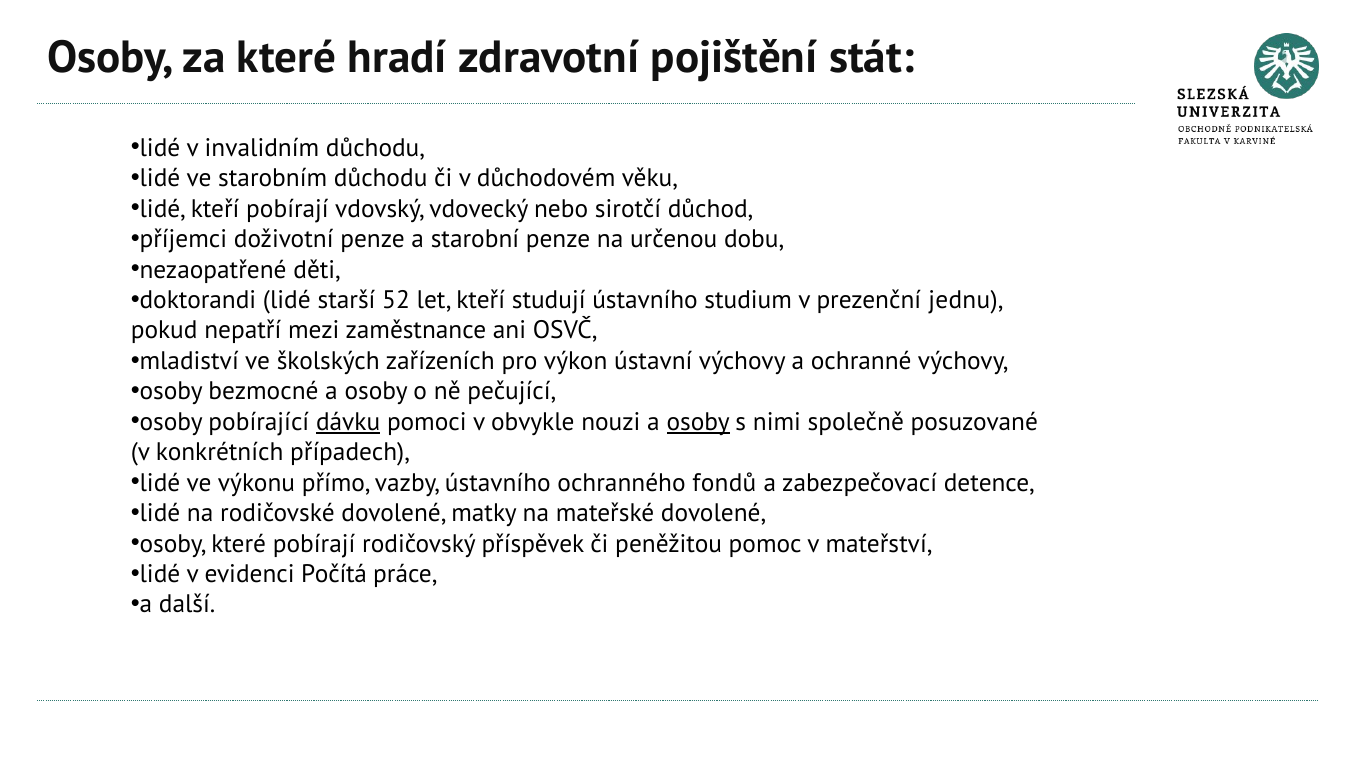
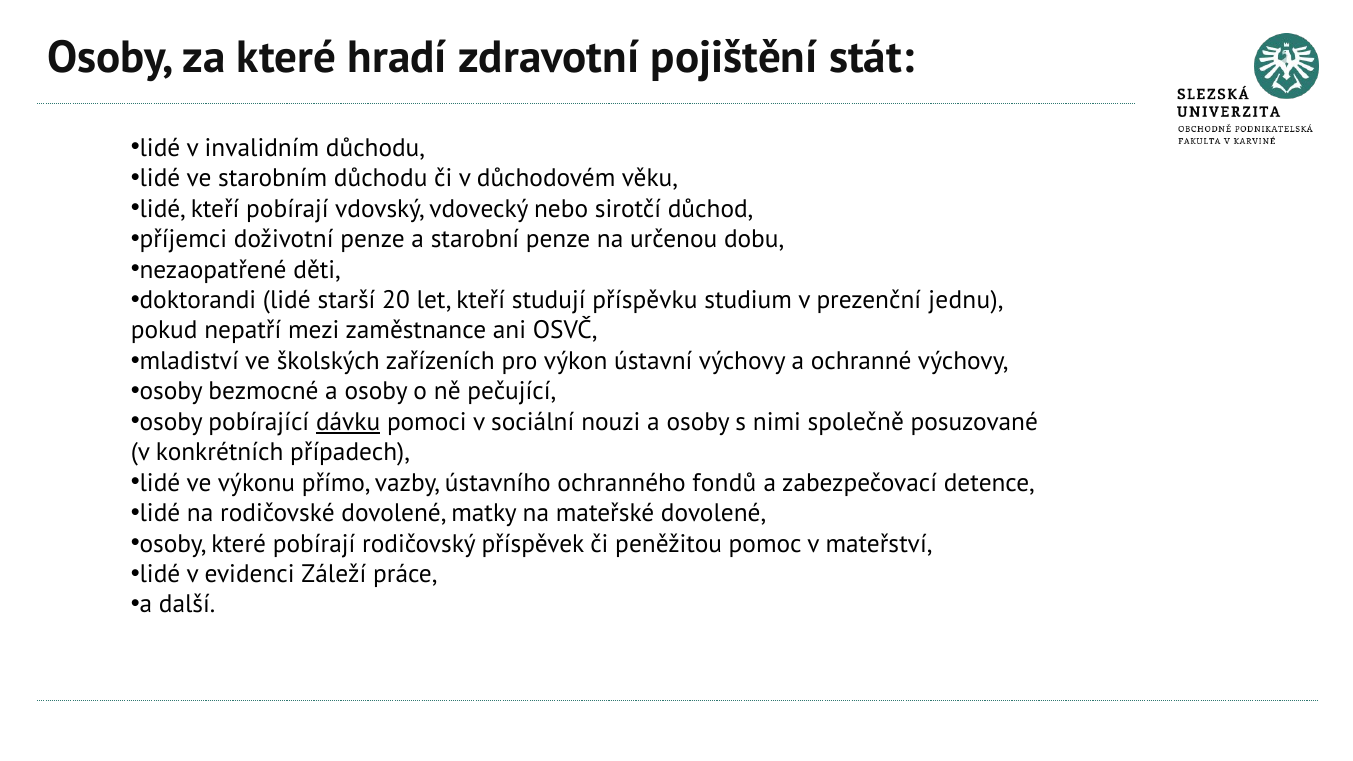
52: 52 -> 20
studují ústavního: ústavního -> příspěvku
obvykle: obvykle -> sociální
osoby at (698, 422) underline: present -> none
Počítá: Počítá -> Záleží
